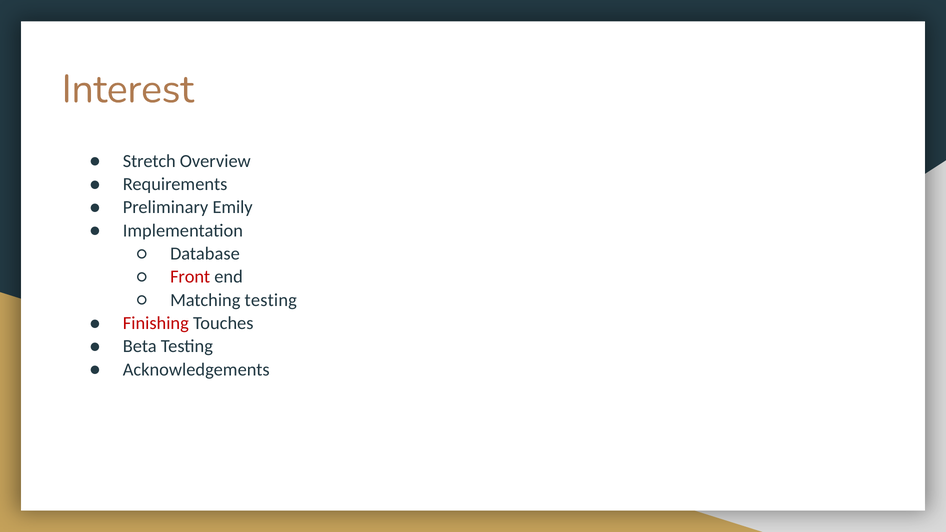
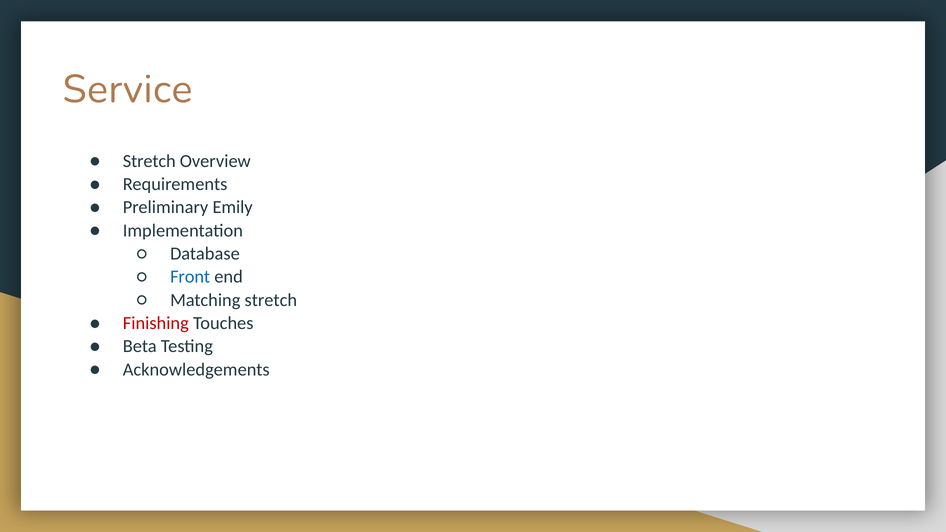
Interest: Interest -> Service
Front colour: red -> blue
Matching testing: testing -> stretch
